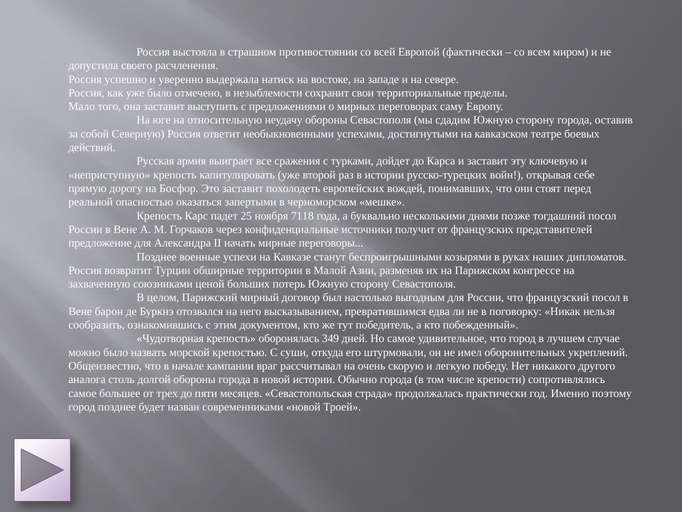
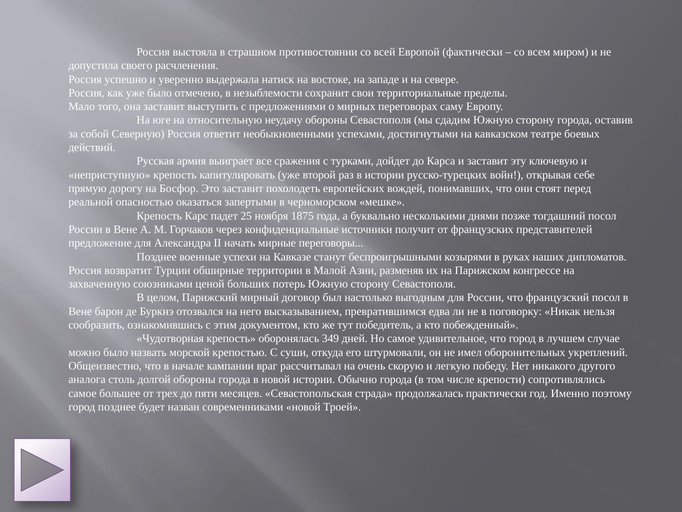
7118: 7118 -> 1875
